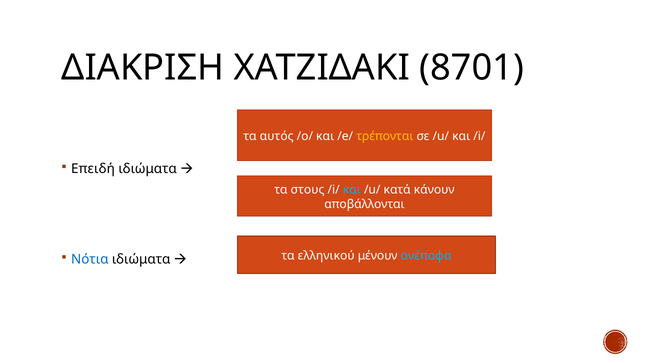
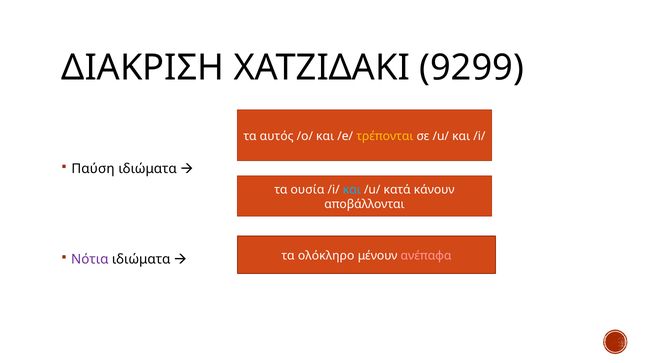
8701: 8701 -> 9299
Επειδή: Επειδή -> Παύση
στους: στους -> ουσία
ελληνικού: ελληνικού -> ολόκληρο
ανέπαφα colour: light blue -> pink
Νότια colour: blue -> purple
